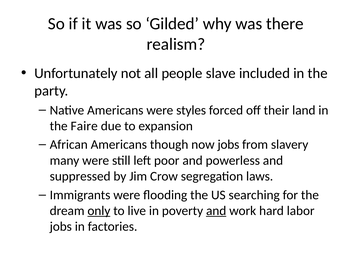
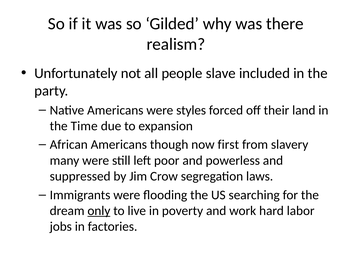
Faire: Faire -> Time
now jobs: jobs -> first
and at (216, 211) underline: present -> none
